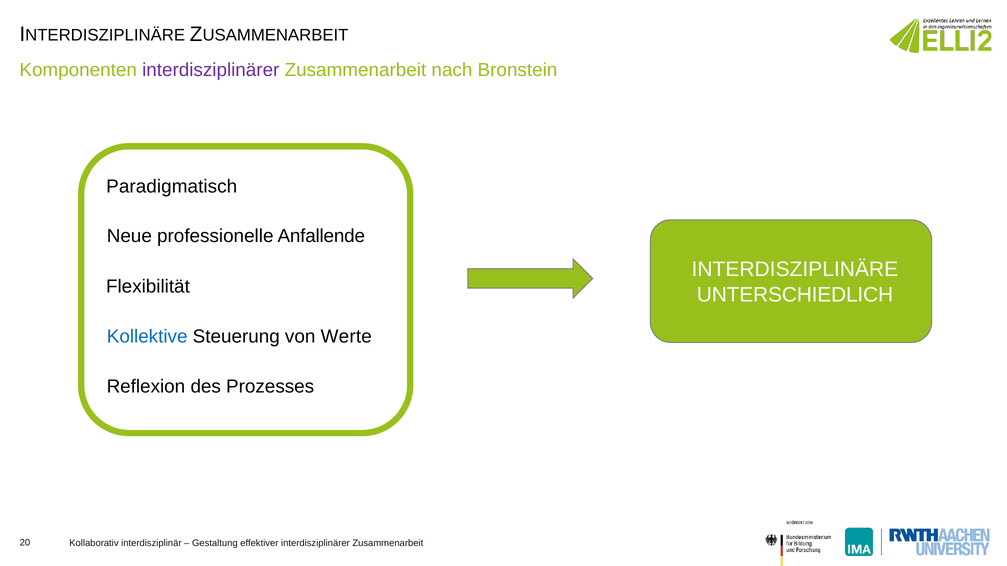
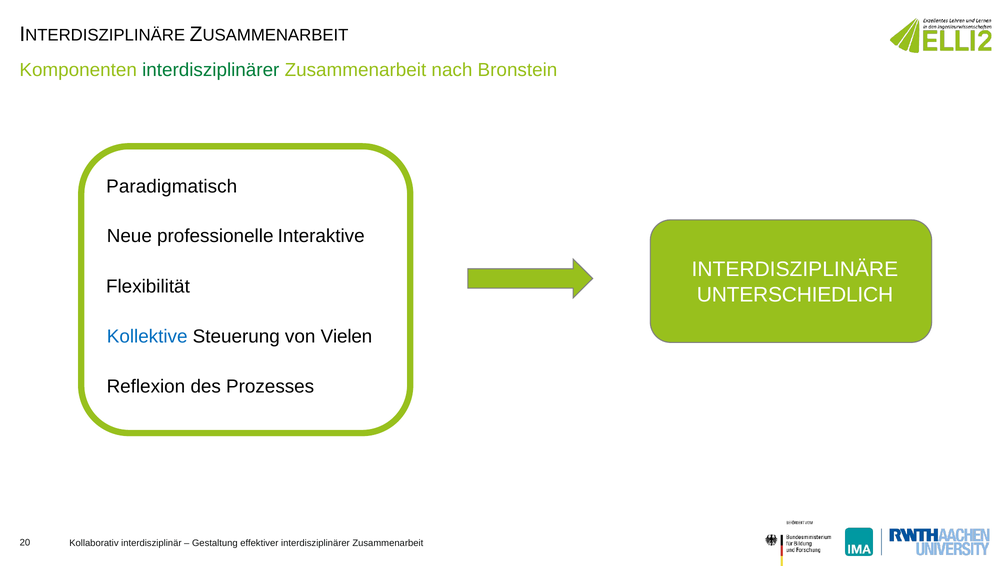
interdisziplinärer at (211, 70) colour: purple -> green
Anfallende: Anfallende -> Interaktive
Werte: Werte -> Vielen
